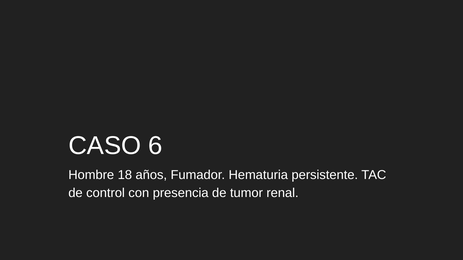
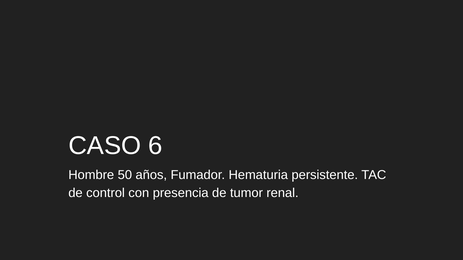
18: 18 -> 50
